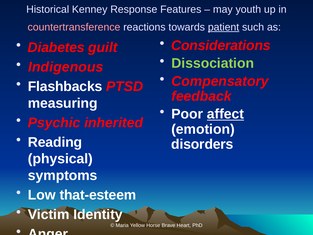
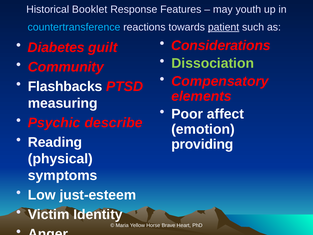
Kenney: Kenney -> Booklet
countertransference colour: pink -> light blue
Indigenous: Indigenous -> Community
feedback: feedback -> elements
affect underline: present -> none
inherited: inherited -> describe
disorders: disorders -> providing
that-esteem: that-esteem -> just-esteem
